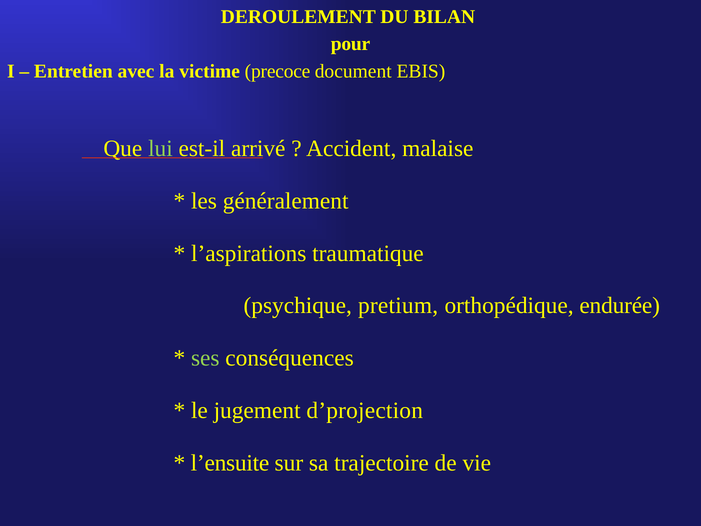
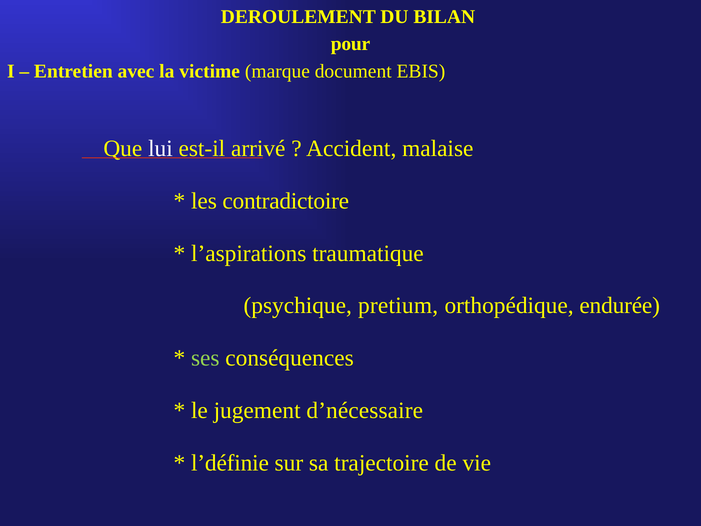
precoce: precoce -> marque
lui colour: light green -> white
généralement: généralement -> contradictoire
d’projection: d’projection -> d’nécessaire
l’ensuite: l’ensuite -> l’définie
